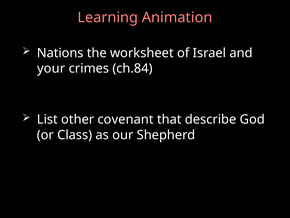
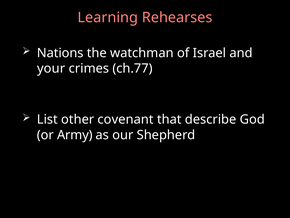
Animation: Animation -> Rehearses
worksheet: worksheet -> watchman
ch.84: ch.84 -> ch.77
Class: Class -> Army
